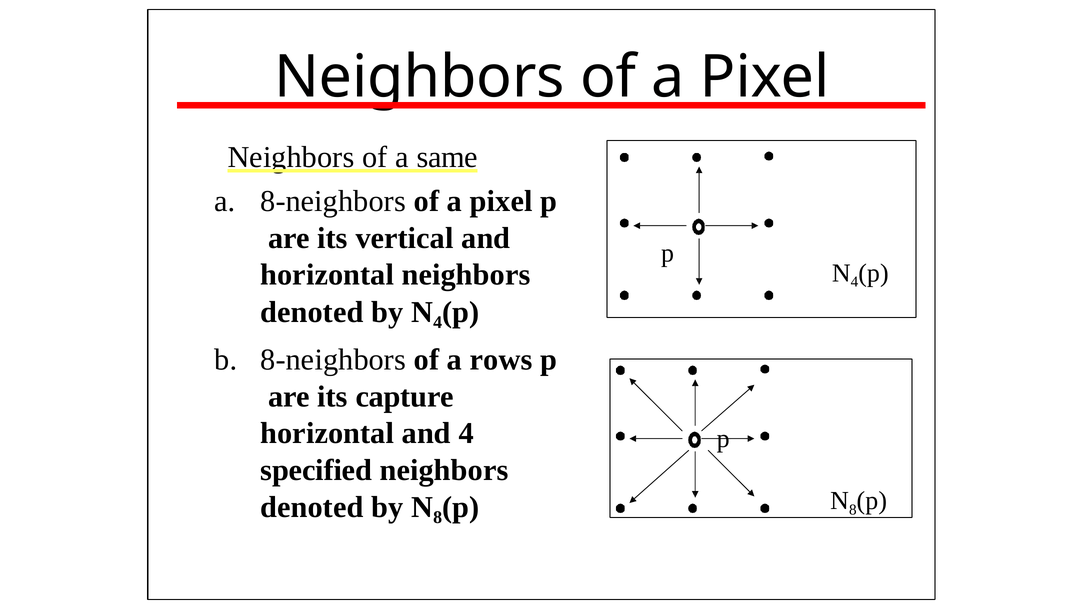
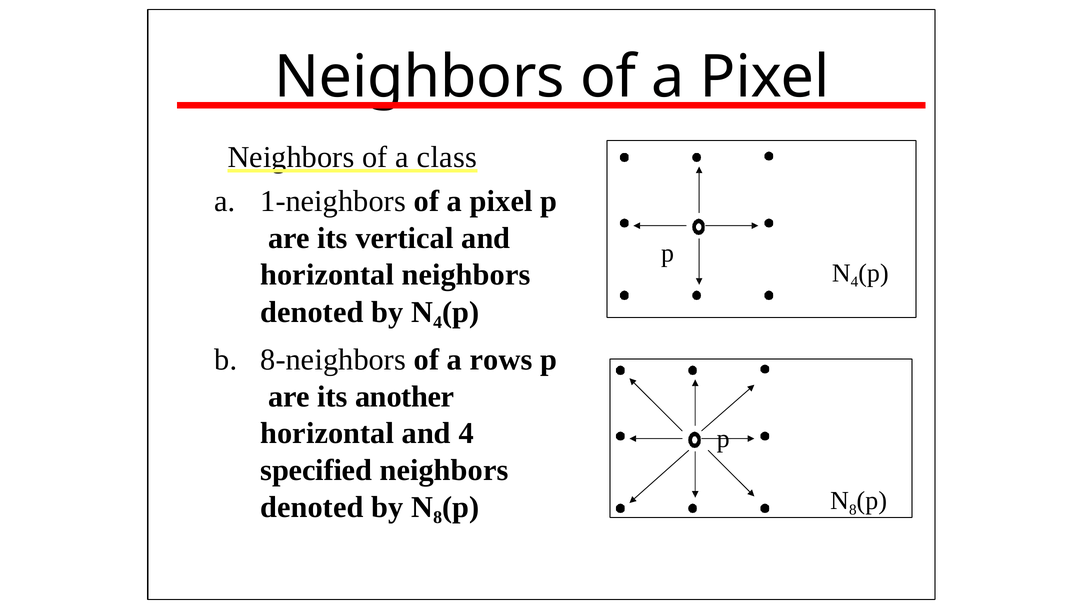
same: same -> class
a 8-neighbors: 8-neighbors -> 1-neighbors
capture: capture -> another
